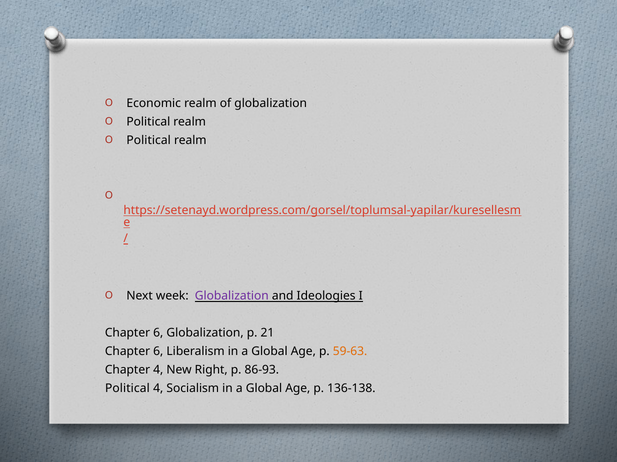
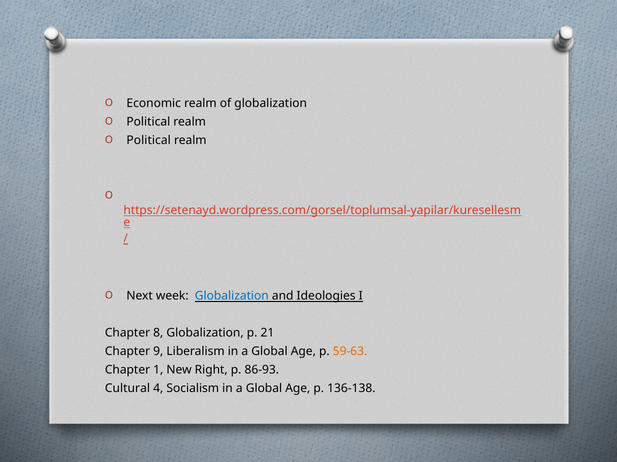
Globalization at (232, 296) colour: purple -> blue
6 at (158, 333): 6 -> 8
6 at (158, 352): 6 -> 9
Chapter 4: 4 -> 1
Political at (127, 389): Political -> Cultural
